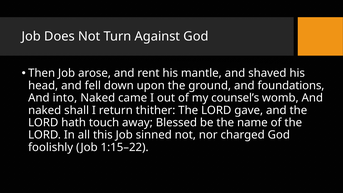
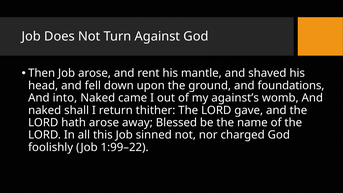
counsel’s: counsel’s -> against’s
hath touch: touch -> arose
1:15–22: 1:15–22 -> 1:99–22
